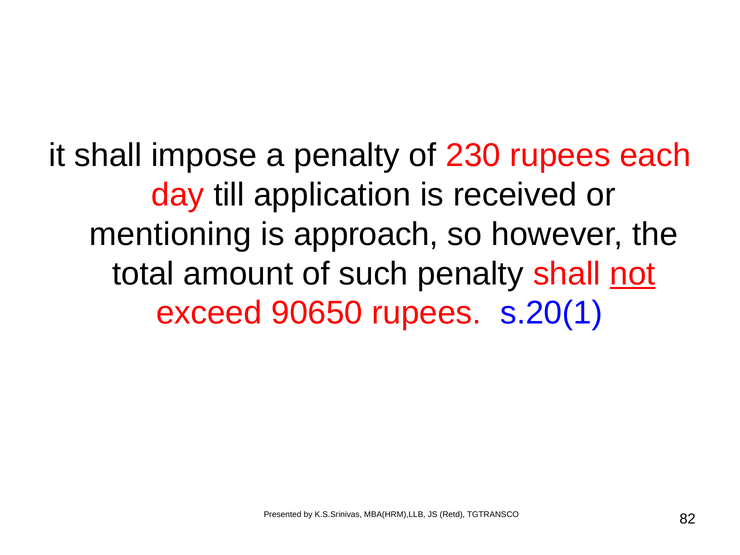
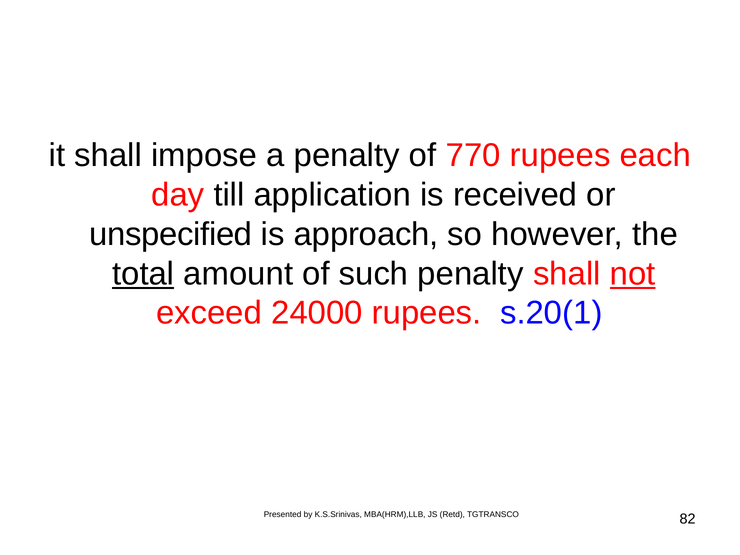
230: 230 -> 770
mentioning: mentioning -> unspecified
total underline: none -> present
90650: 90650 -> 24000
